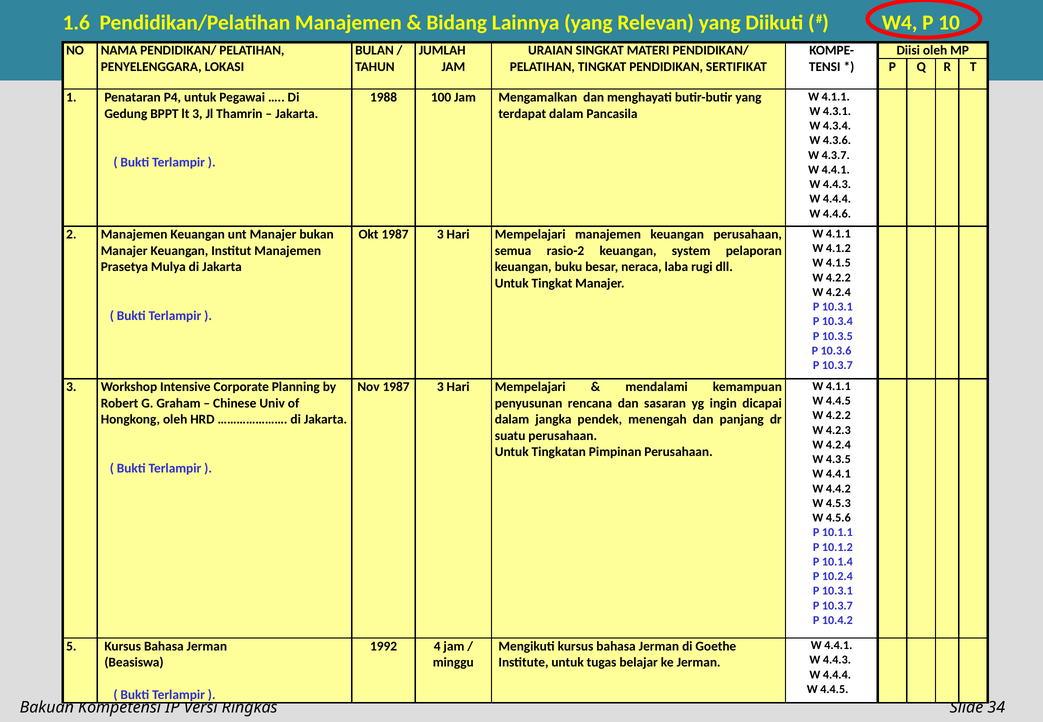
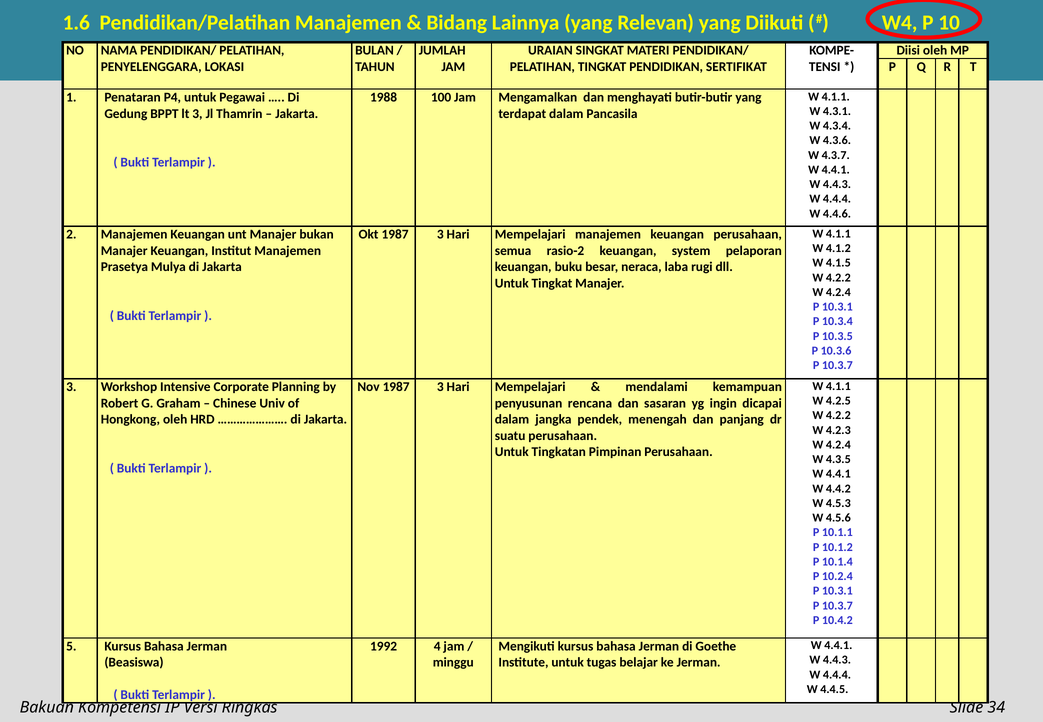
4.4.5 at (838, 401): 4.4.5 -> 4.2.5
